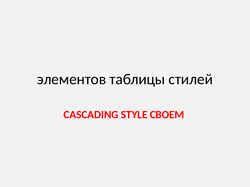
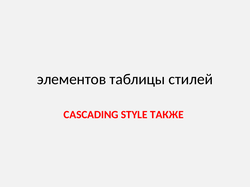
СВОЕМ: СВОЕМ -> ТАКЖЕ
